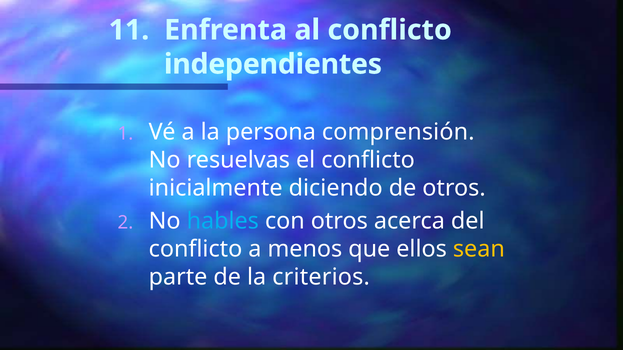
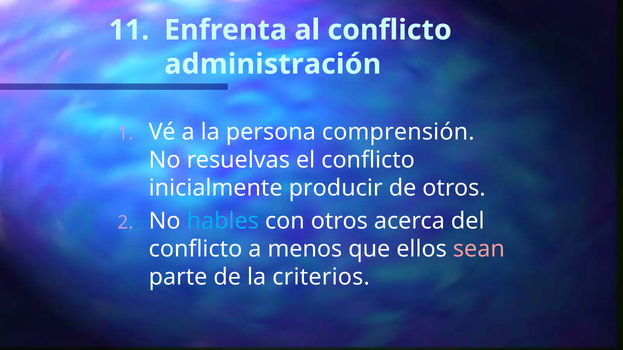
independientes: independientes -> administración
diciendo: diciendo -> producir
sean colour: yellow -> pink
